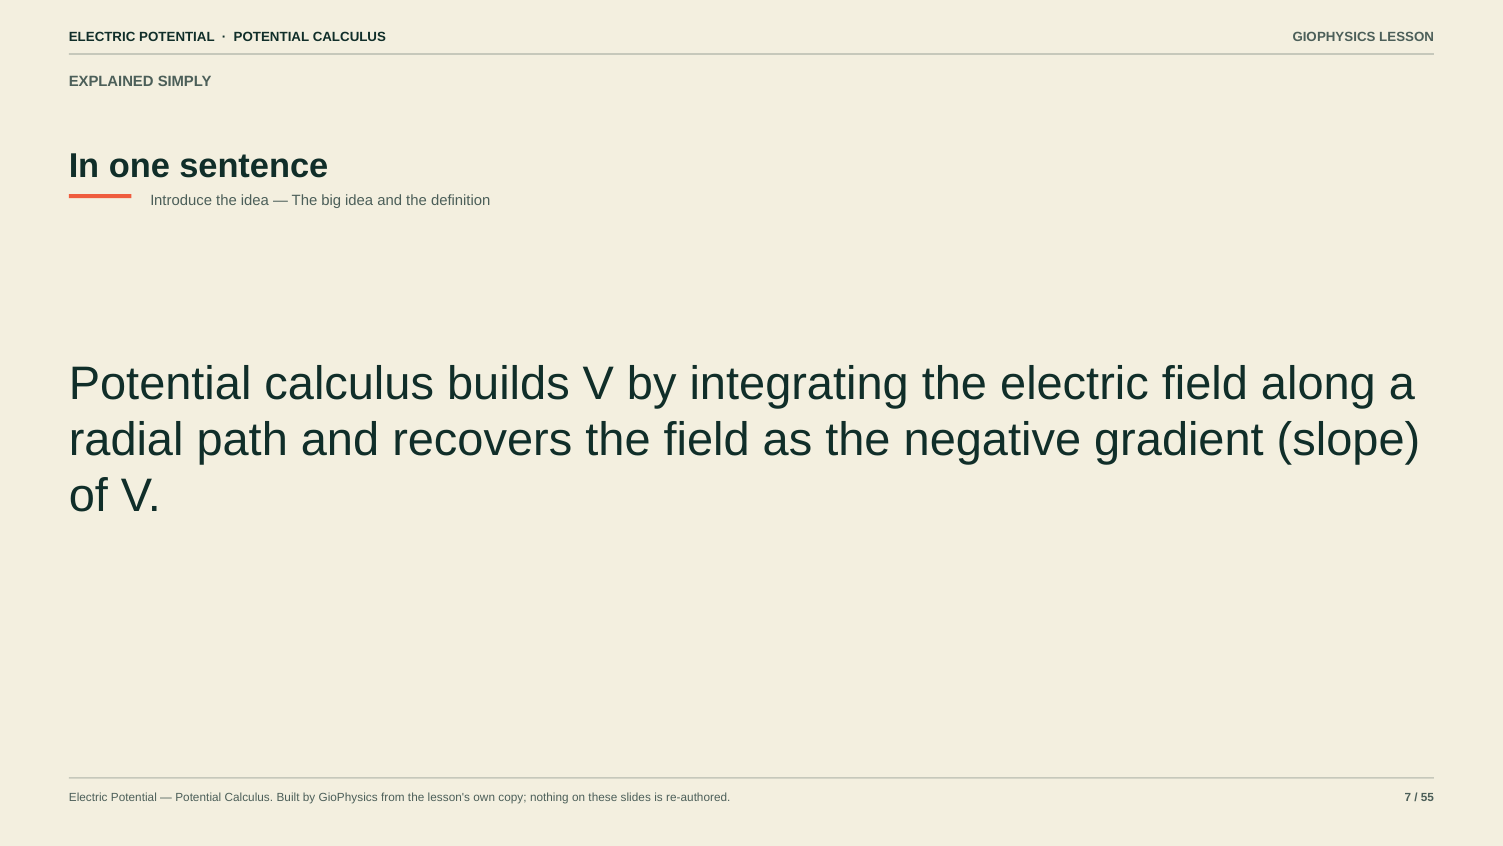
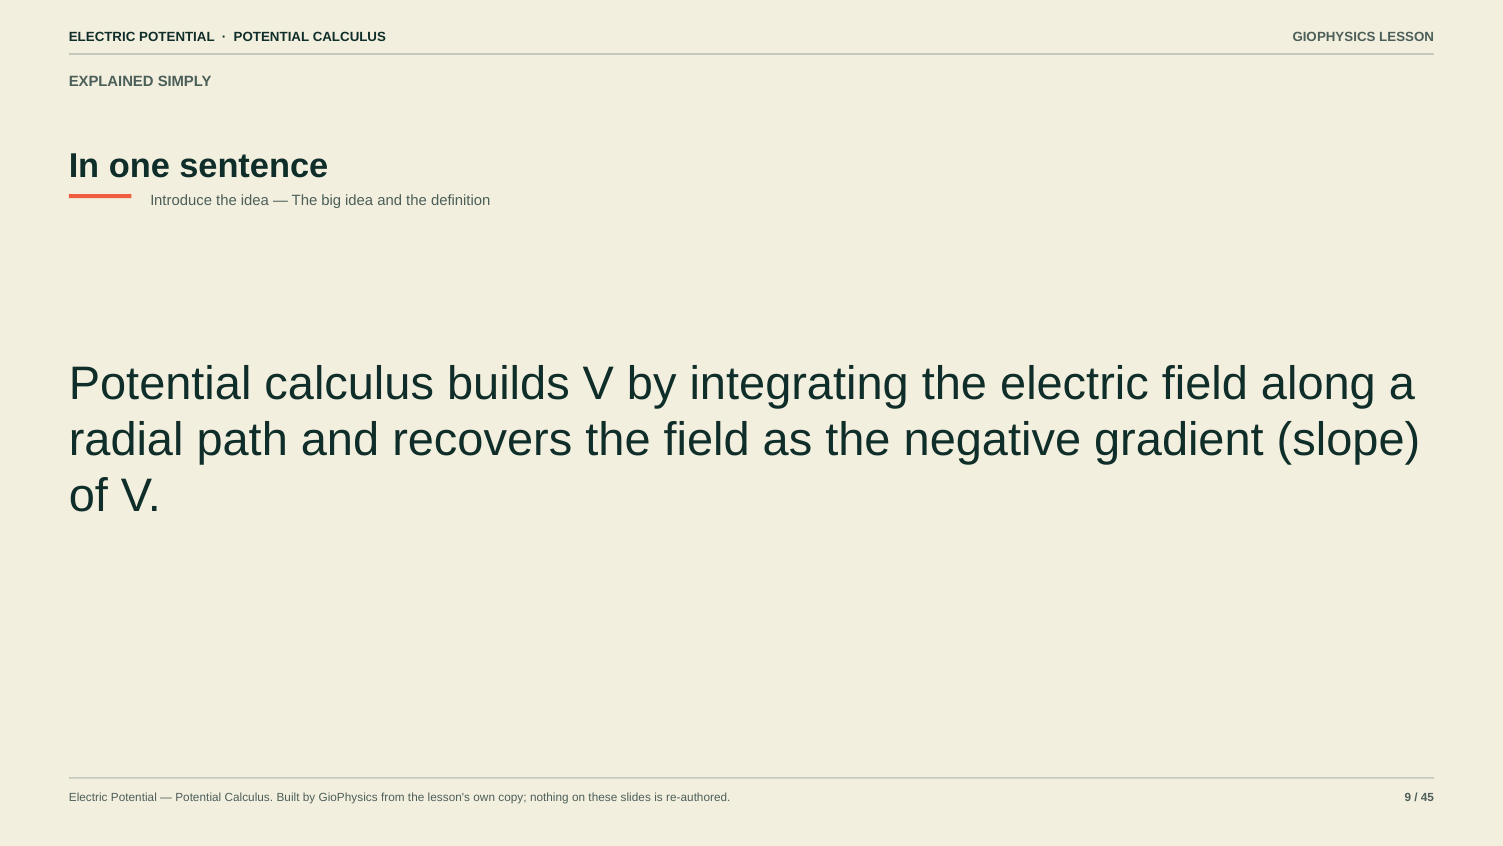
7: 7 -> 9
55: 55 -> 45
